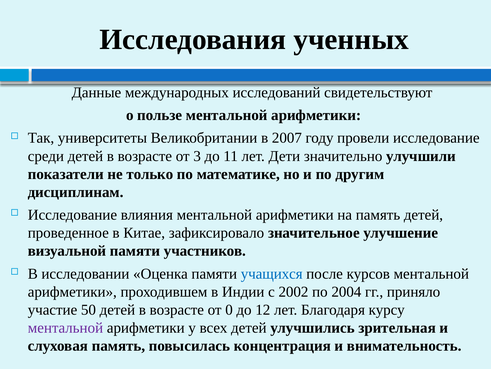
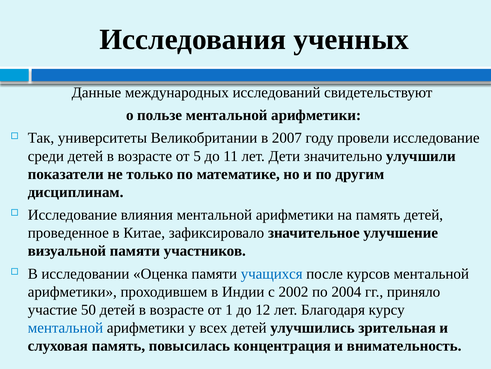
3: 3 -> 5
0: 0 -> 1
ментальной at (65, 327) colour: purple -> blue
